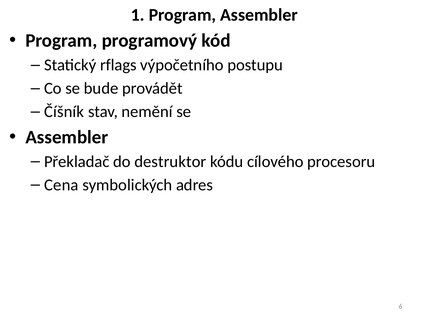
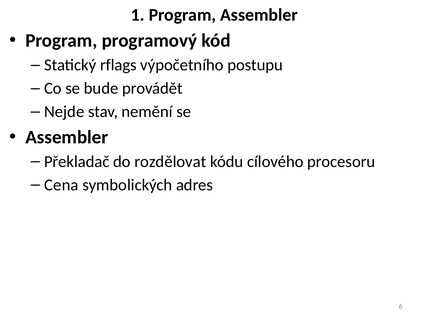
Číšník: Číšník -> Nejde
destruktor: destruktor -> rozdělovat
